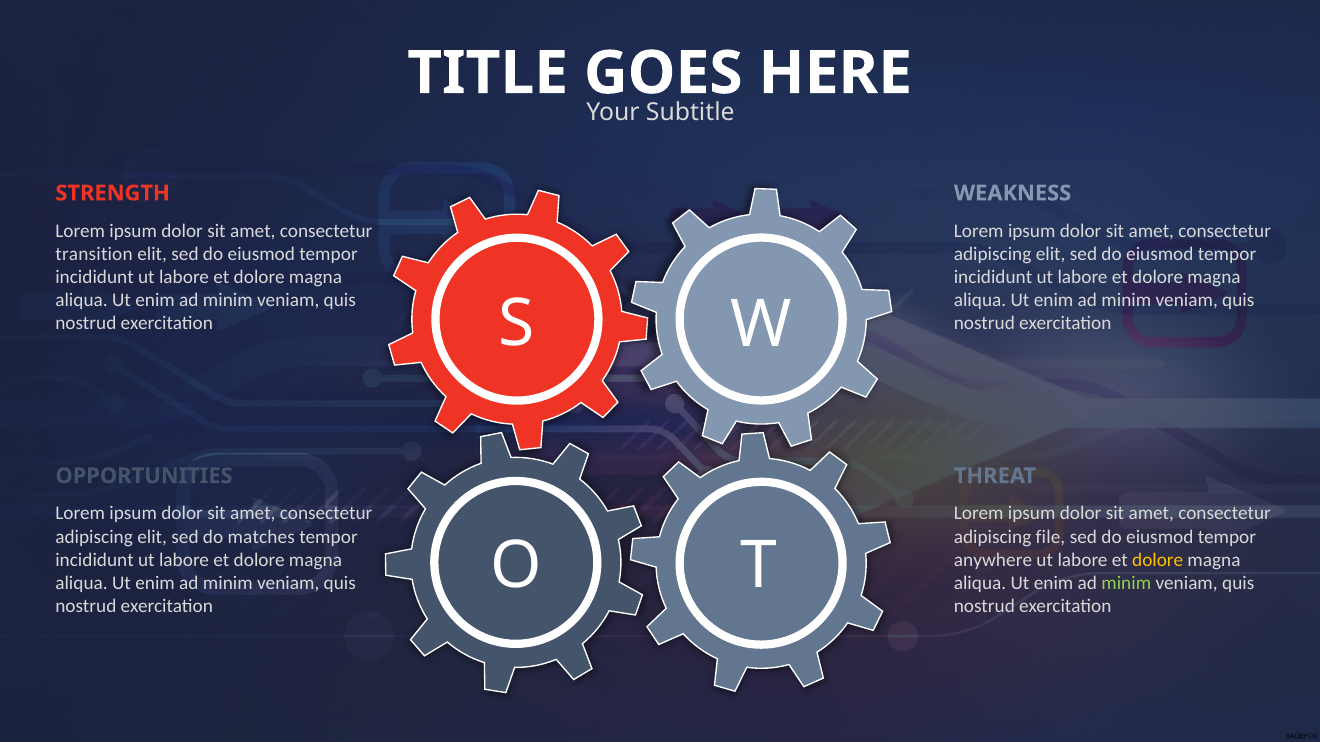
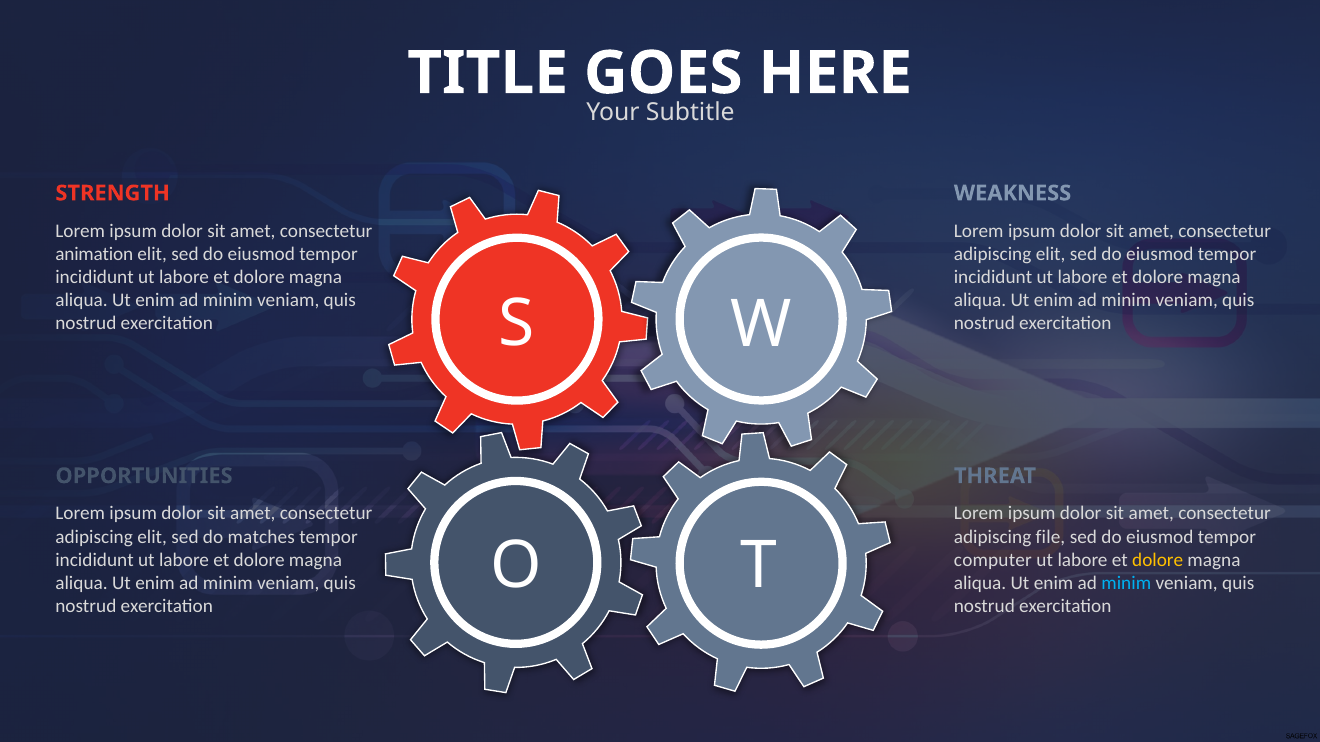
transition: transition -> animation
anywhere: anywhere -> computer
minim at (1126, 583) colour: light green -> light blue
